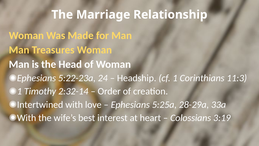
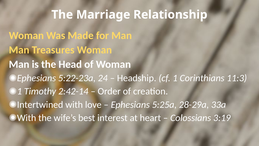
2:32-14: 2:32-14 -> 2:42-14
